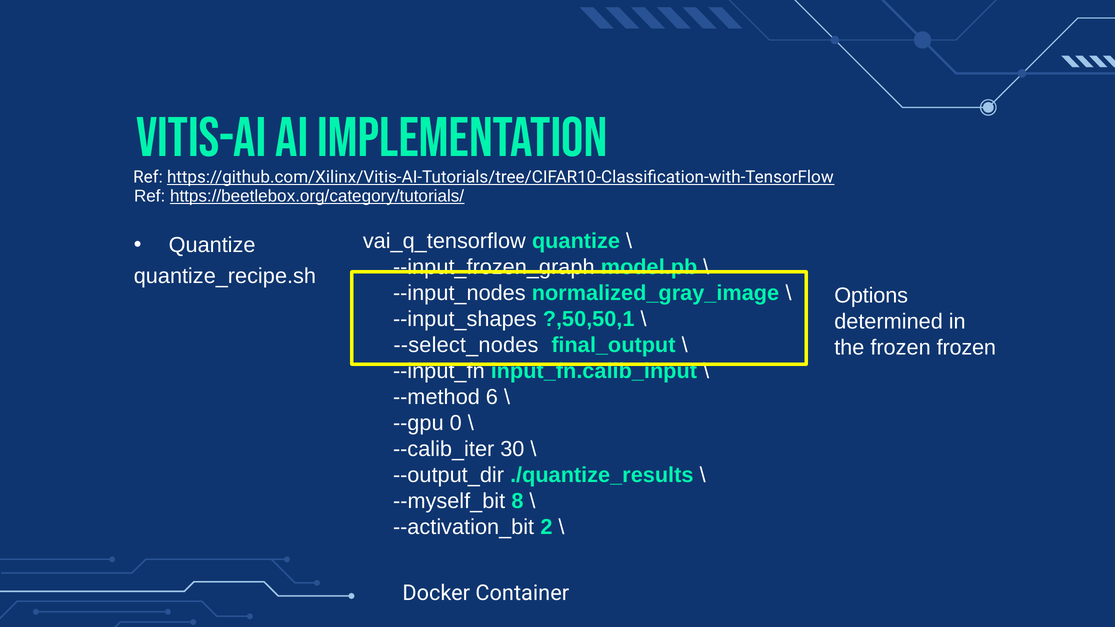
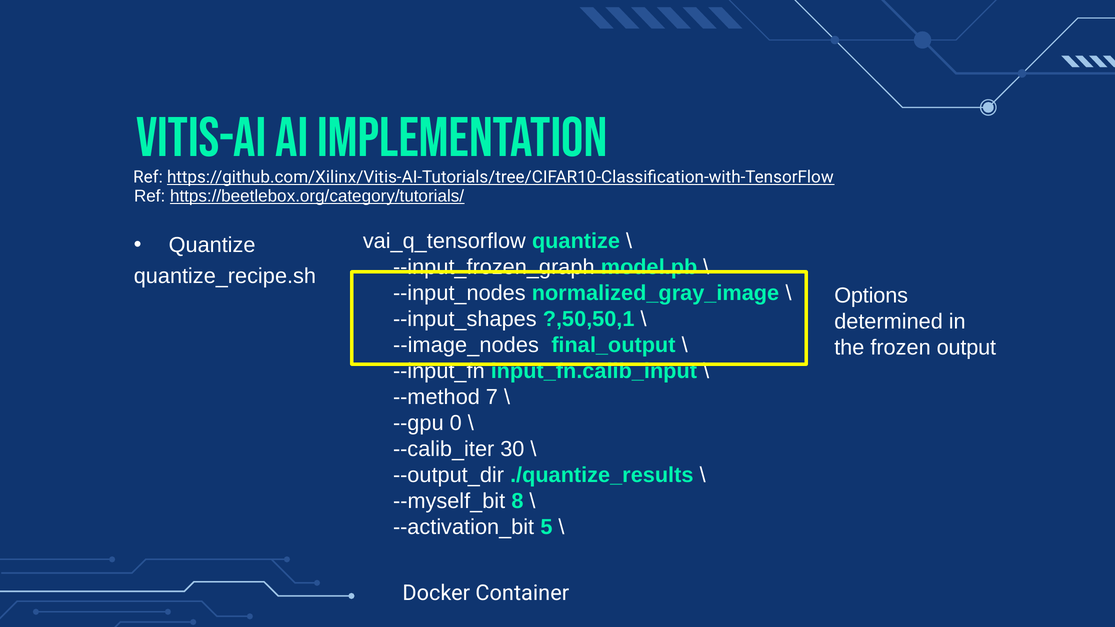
--select_nodes: --select_nodes -> --image_nodes
frozen frozen: frozen -> output
6: 6 -> 7
2: 2 -> 5
